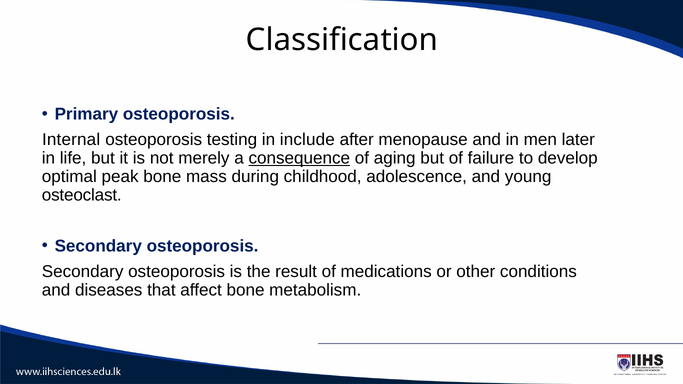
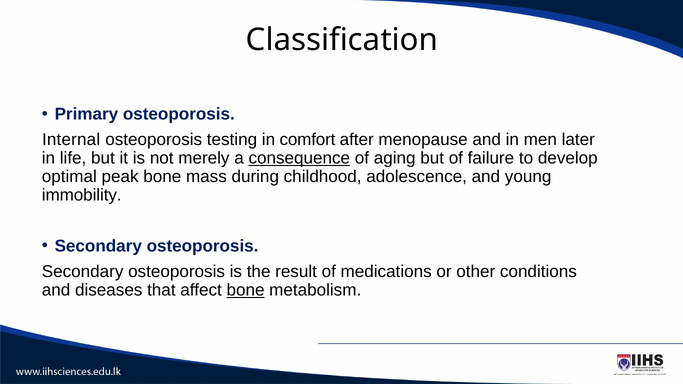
include: include -> comfort
osteoclast: osteoclast -> immobility
bone at (246, 290) underline: none -> present
